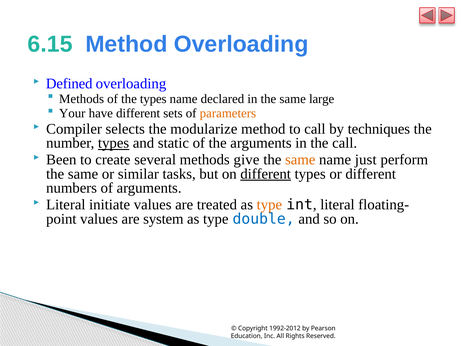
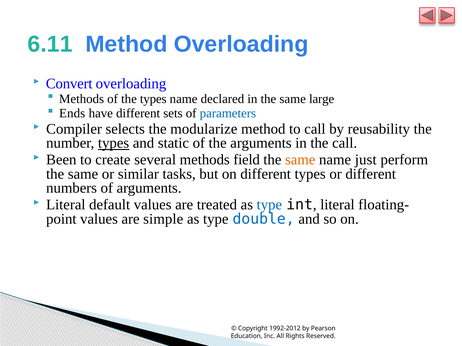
6.15: 6.15 -> 6.11
Defined: Defined -> Convert
Your: Your -> Ends
parameters colour: orange -> blue
techniques: techniques -> reusability
give: give -> field
different at (266, 174) underline: present -> none
initiate: initiate -> default
type at (269, 205) colour: orange -> blue
system: system -> simple
